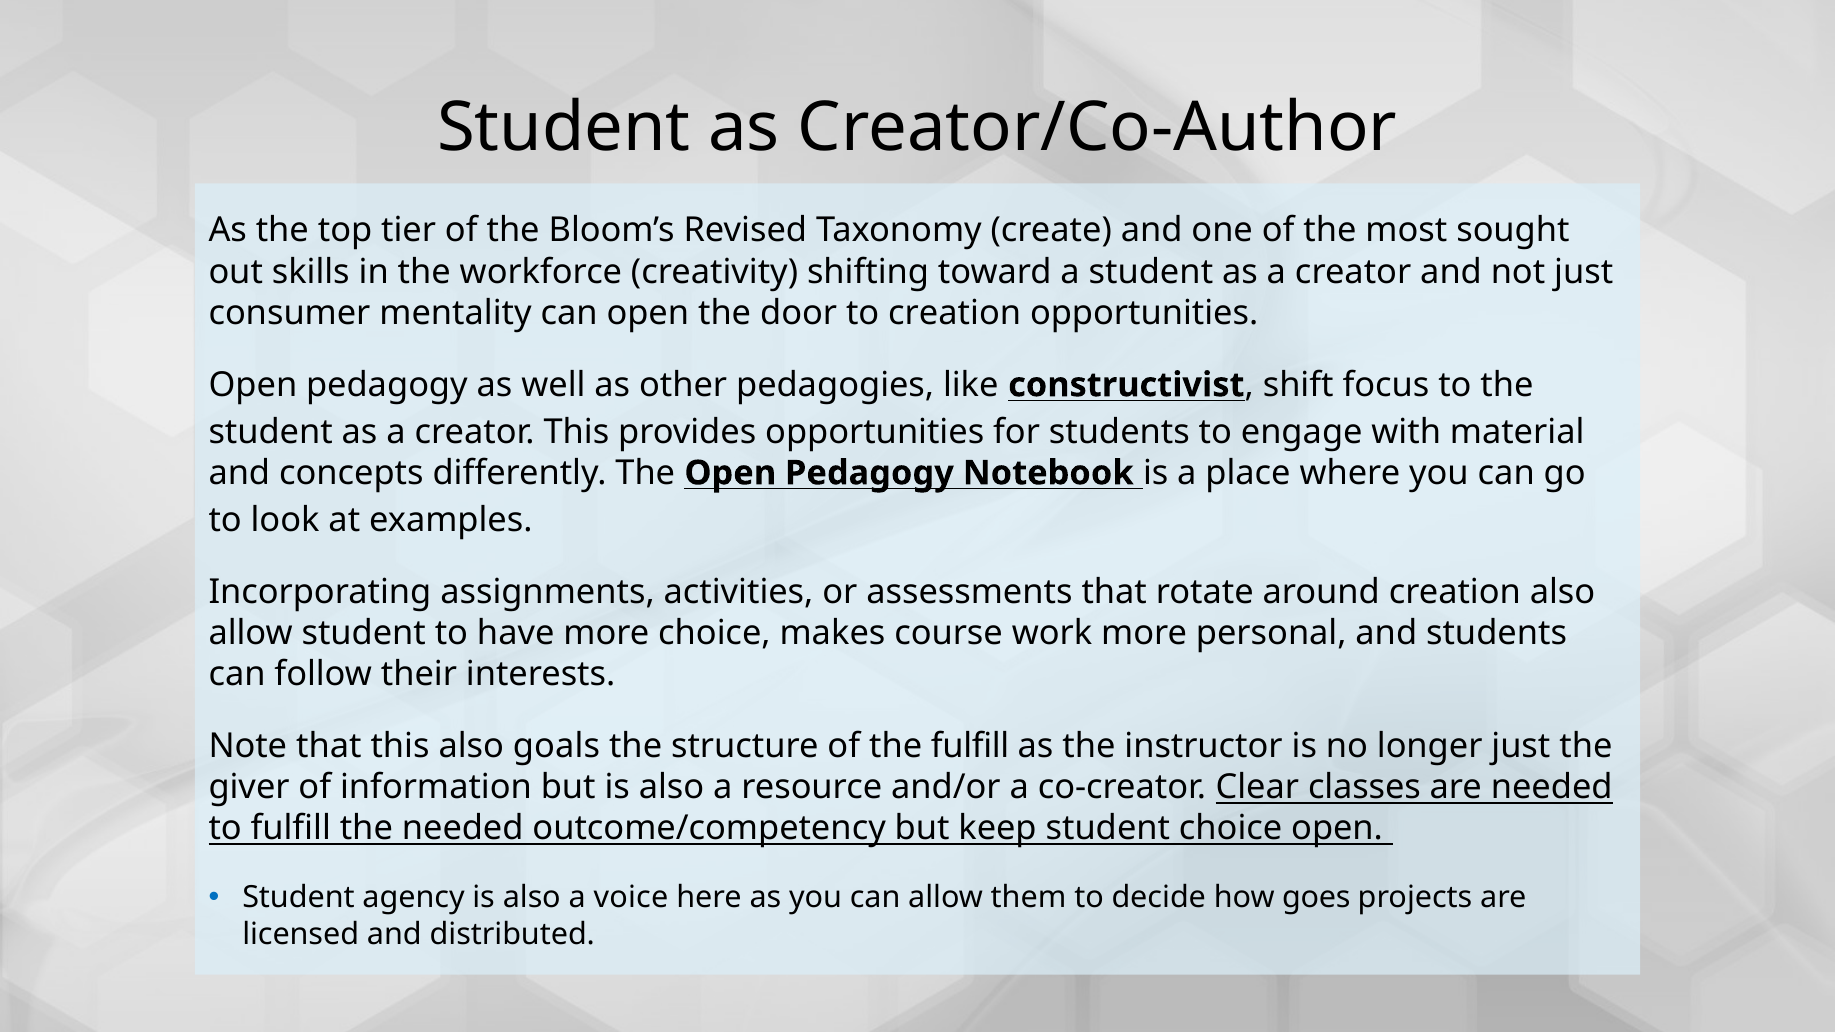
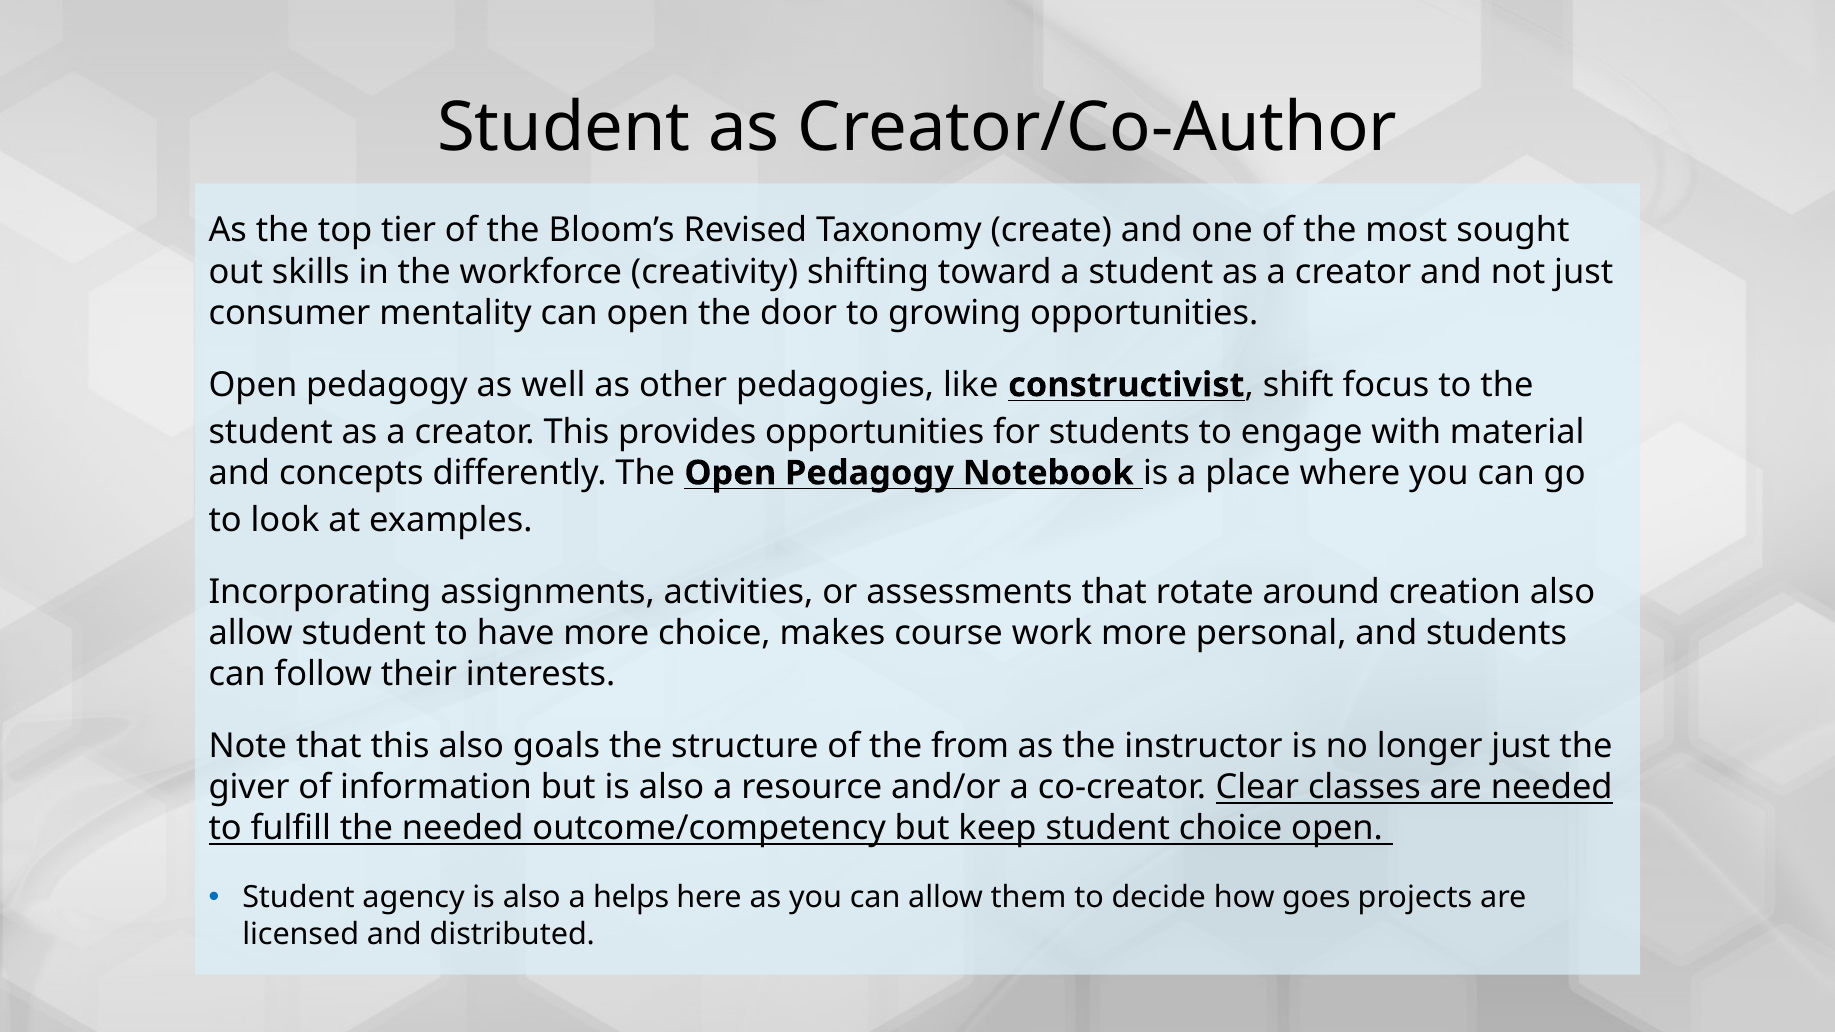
to creation: creation -> growing
the fulfill: fulfill -> from
voice: voice -> helps
